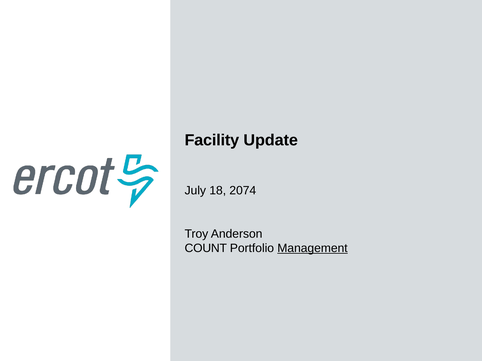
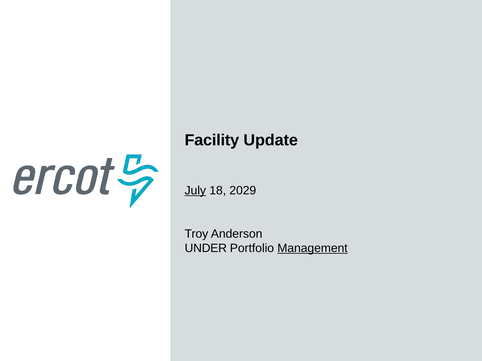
July underline: none -> present
2074: 2074 -> 2029
COUNT: COUNT -> UNDER
